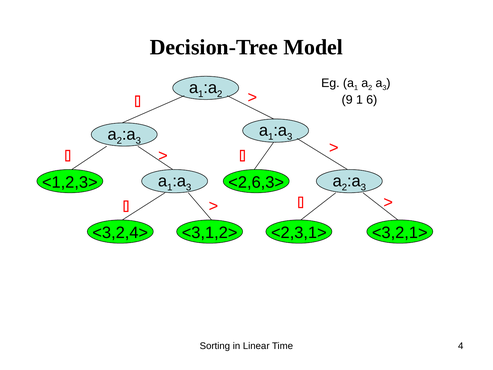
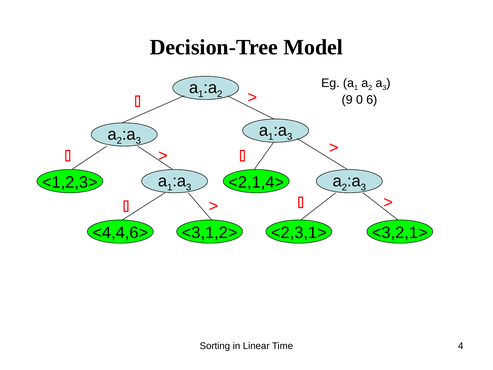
9 1: 1 -> 0
<2,6,3>: <2,6,3> -> <2,1,4>
<3,2,4>: <3,2,4> -> <4,4,6>
